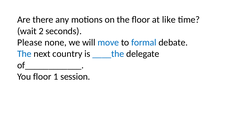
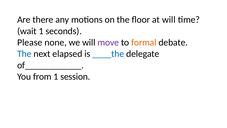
at like: like -> will
wait 2: 2 -> 1
move colour: blue -> purple
formal colour: blue -> orange
country: country -> elapsed
You floor: floor -> from
